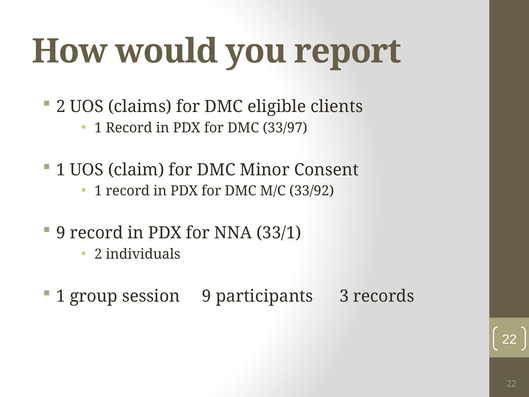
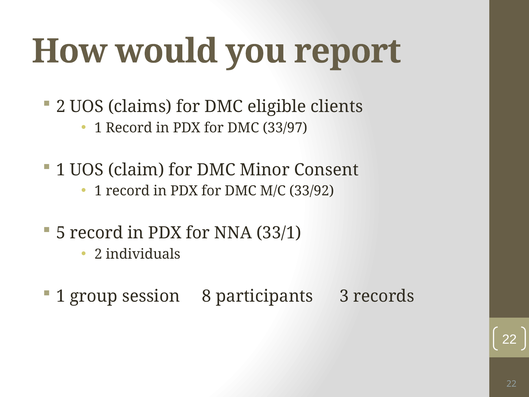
9 at (61, 233): 9 -> 5
session 9: 9 -> 8
